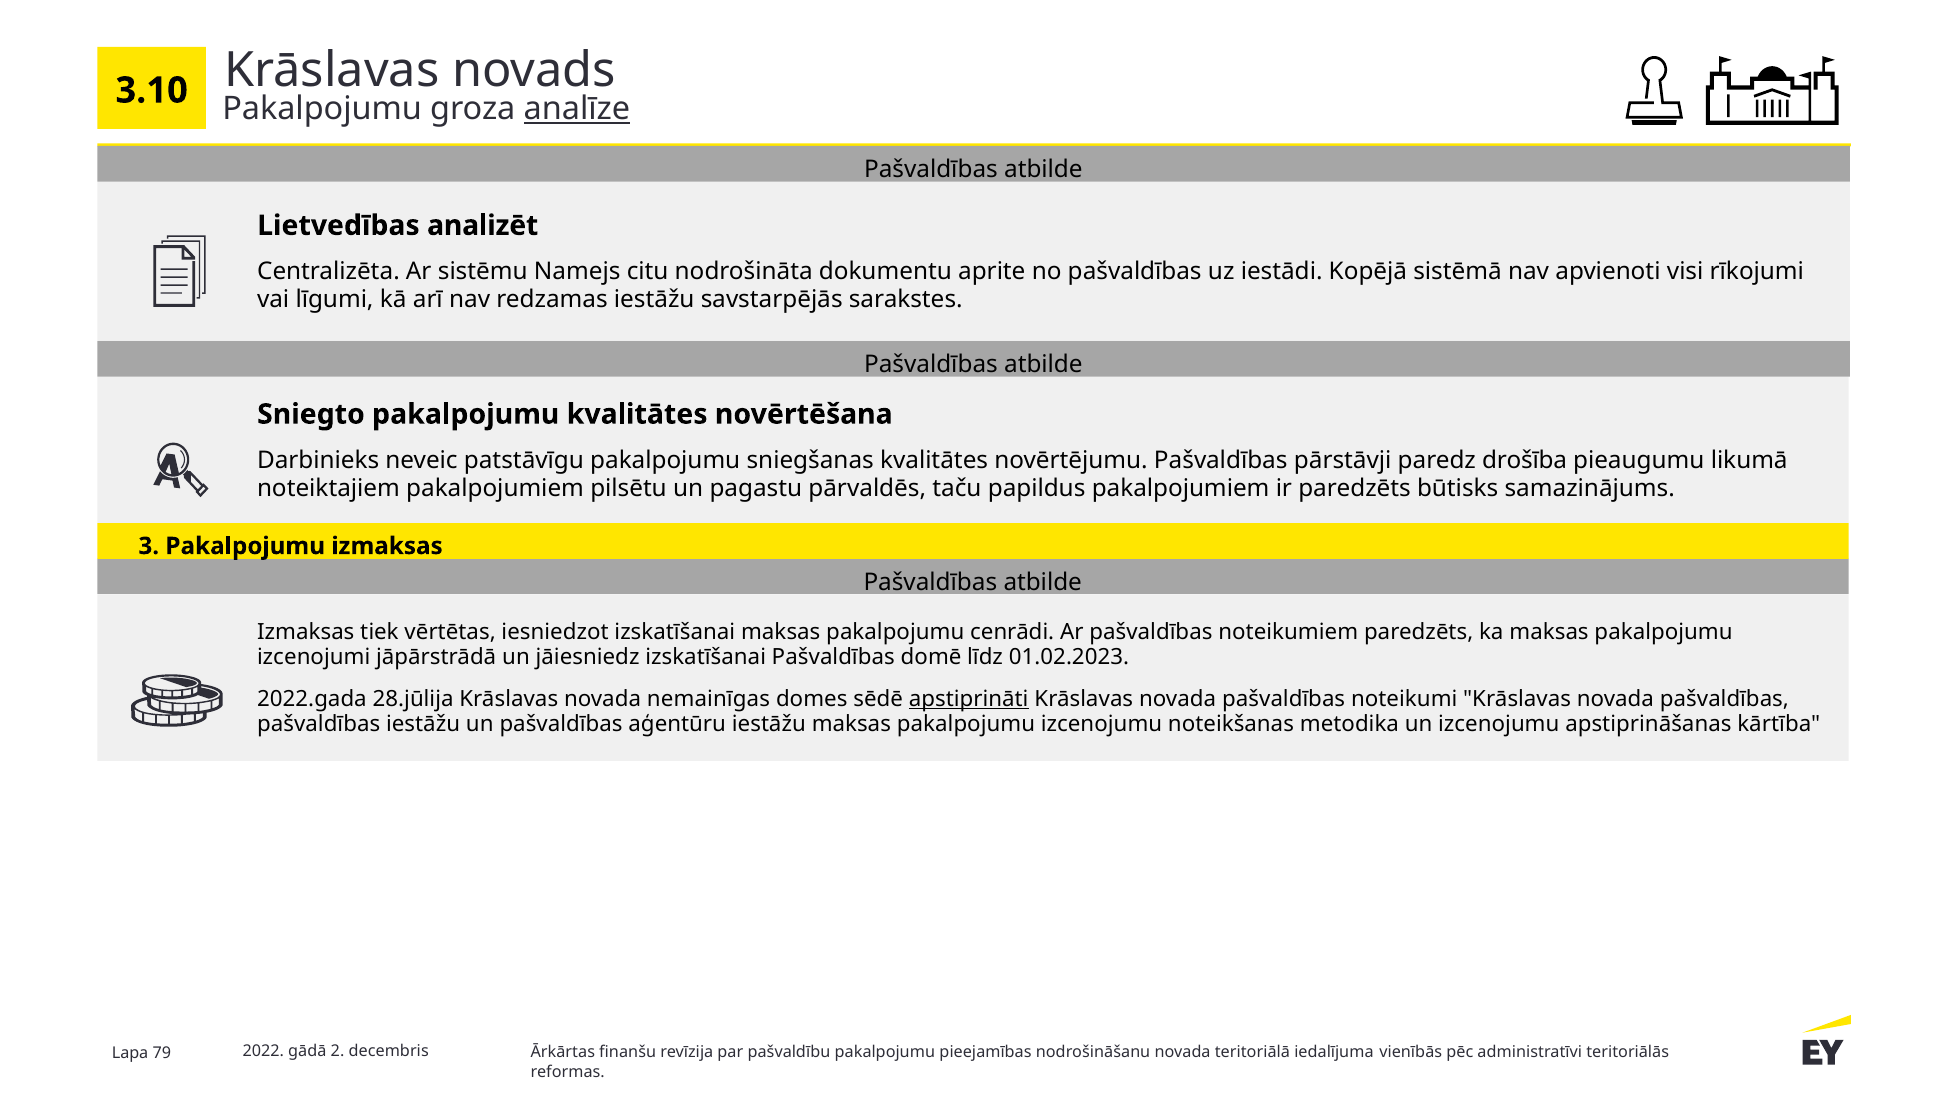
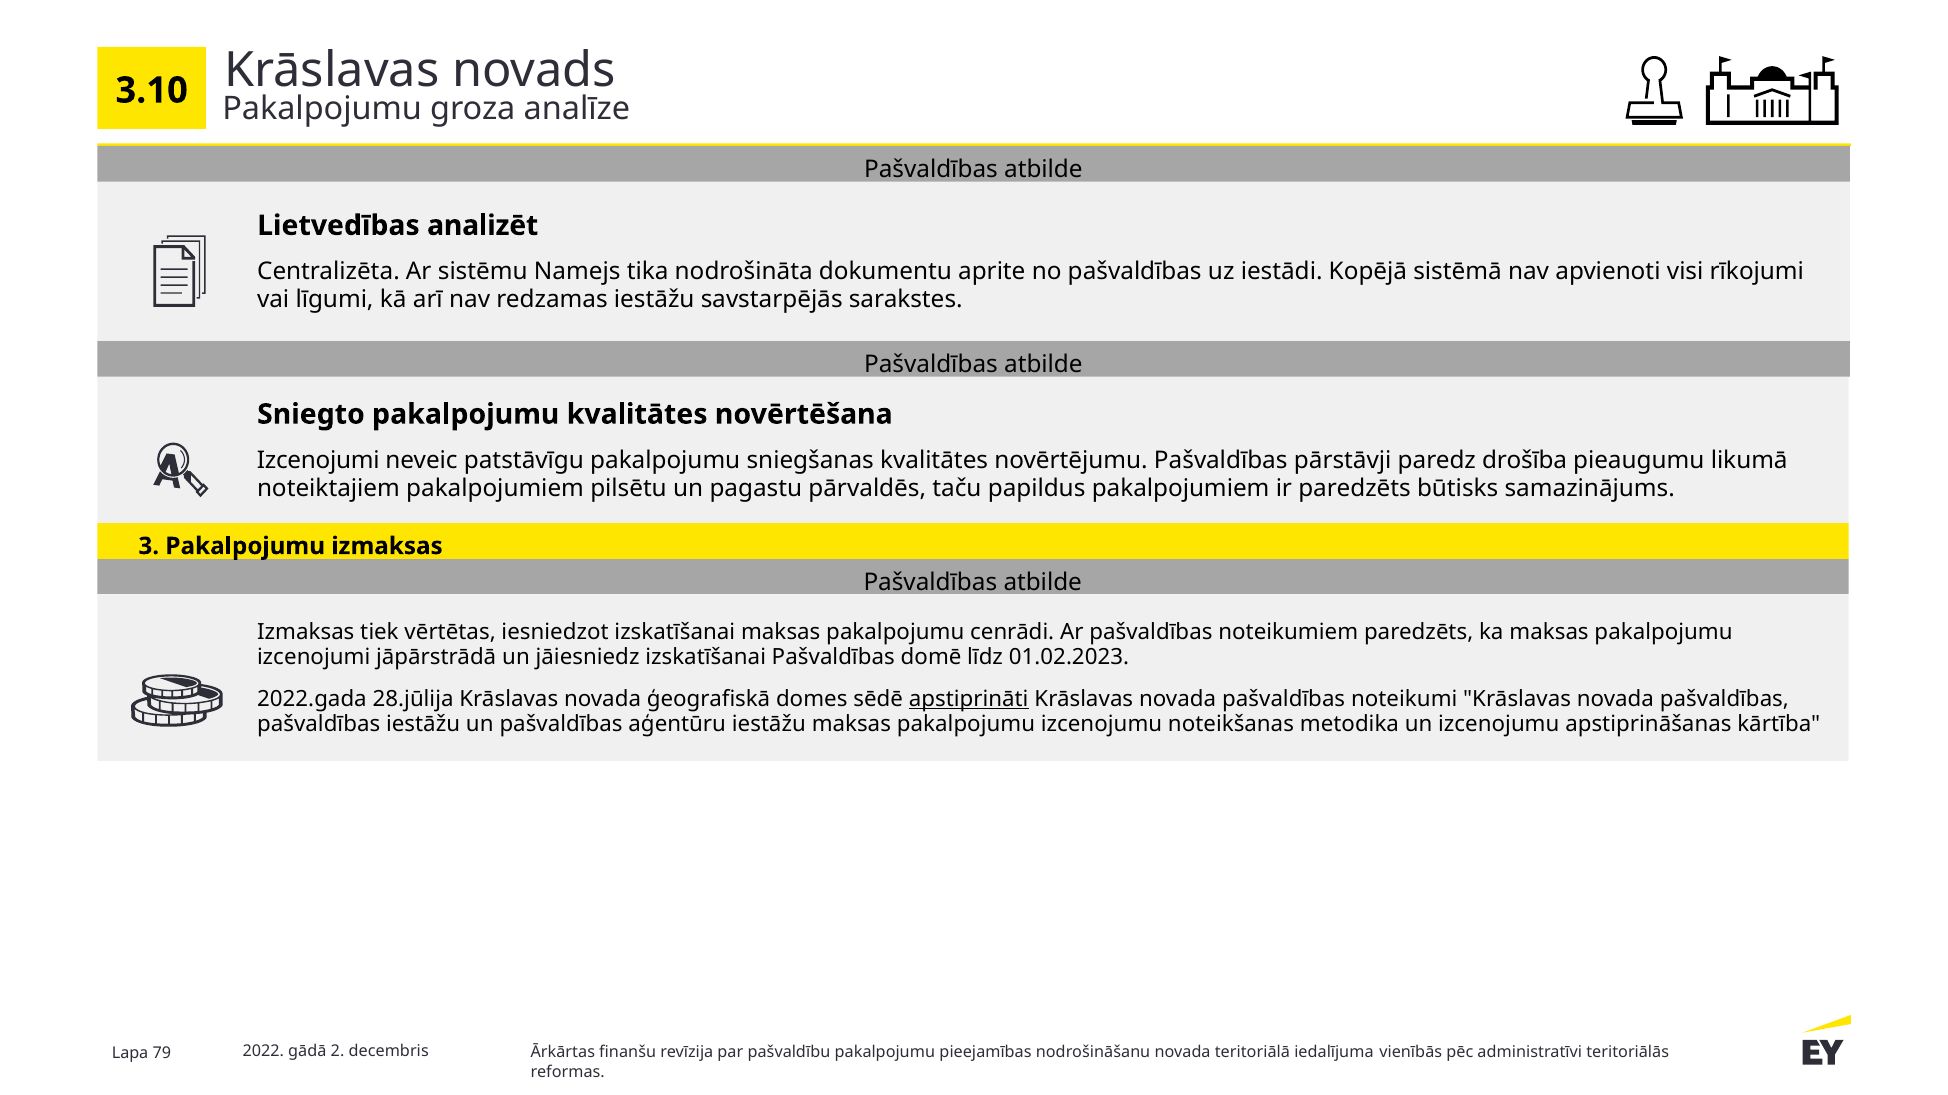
analīze underline: present -> none
citu: citu -> tika
Darbinieks at (318, 461): Darbinieks -> Izcenojumi
nemainīgas: nemainīgas -> ģeografiskā
